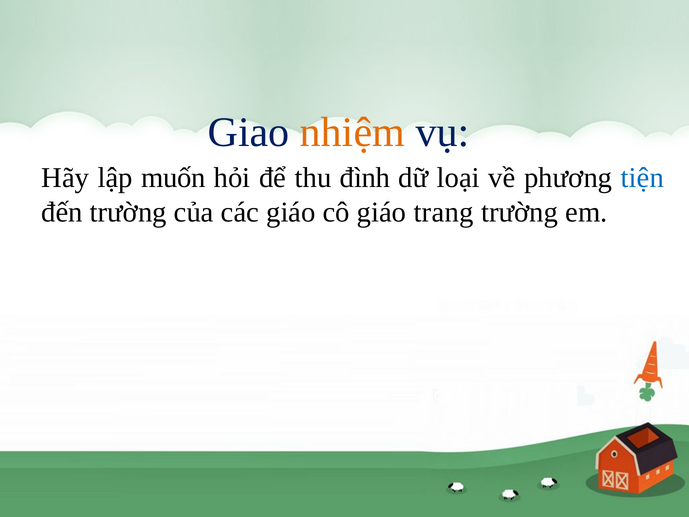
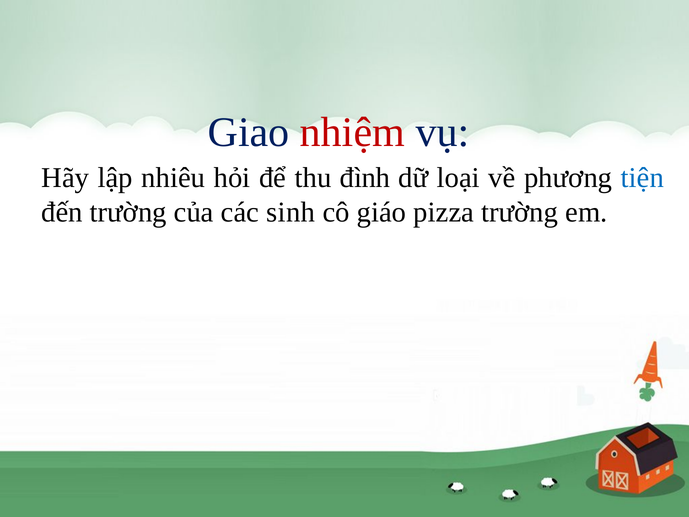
nhiệm colour: orange -> red
muốn: muốn -> nhiêu
các giáo: giáo -> sinh
trang: trang -> pizza
